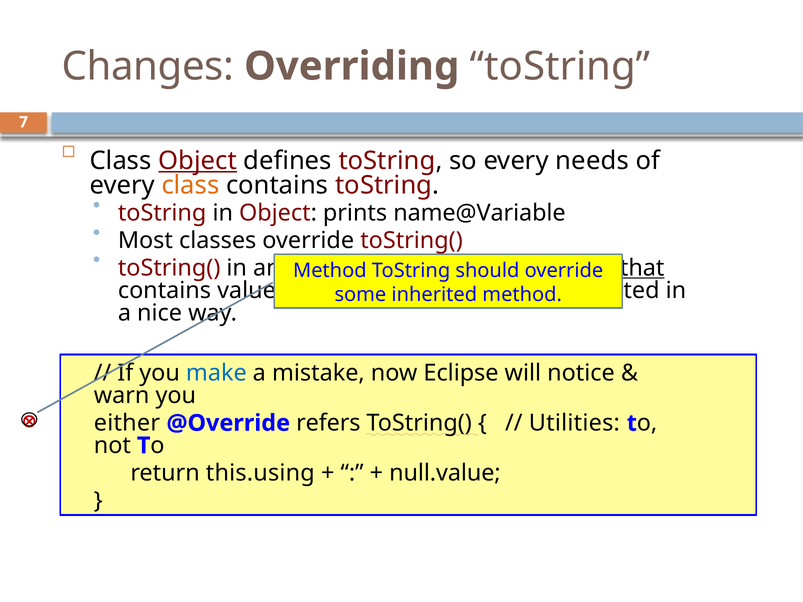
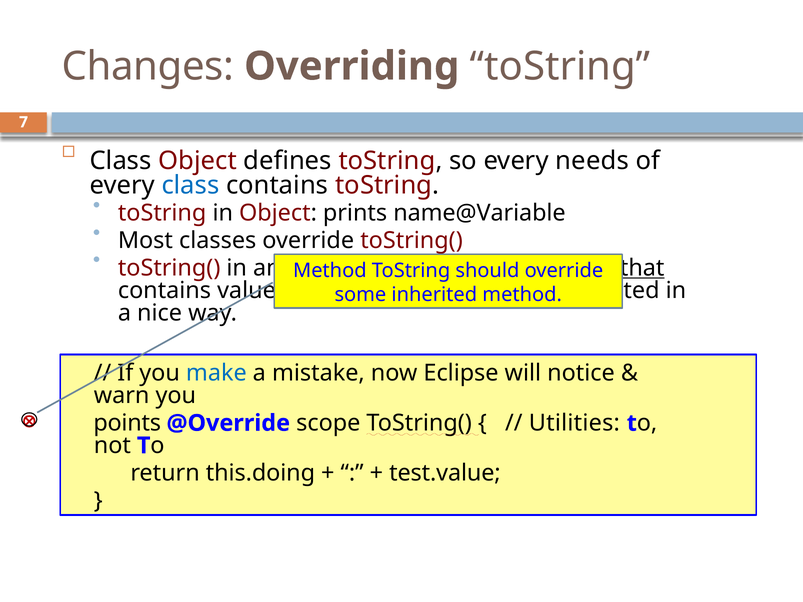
Object at (198, 161) underline: present -> none
class at (191, 185) colour: orange -> blue
either: either -> points
refers: refers -> scope
this.using: this.using -> this.doing
null.value: null.value -> test.value
